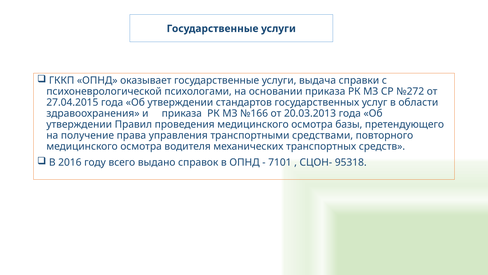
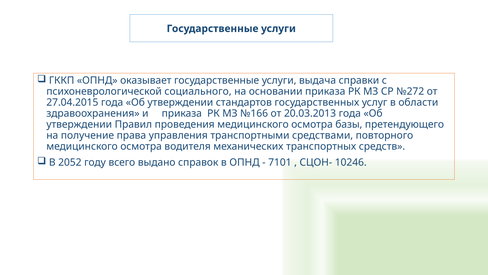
психологами: психологами -> социального
2016: 2016 -> 2052
95318: 95318 -> 10246
